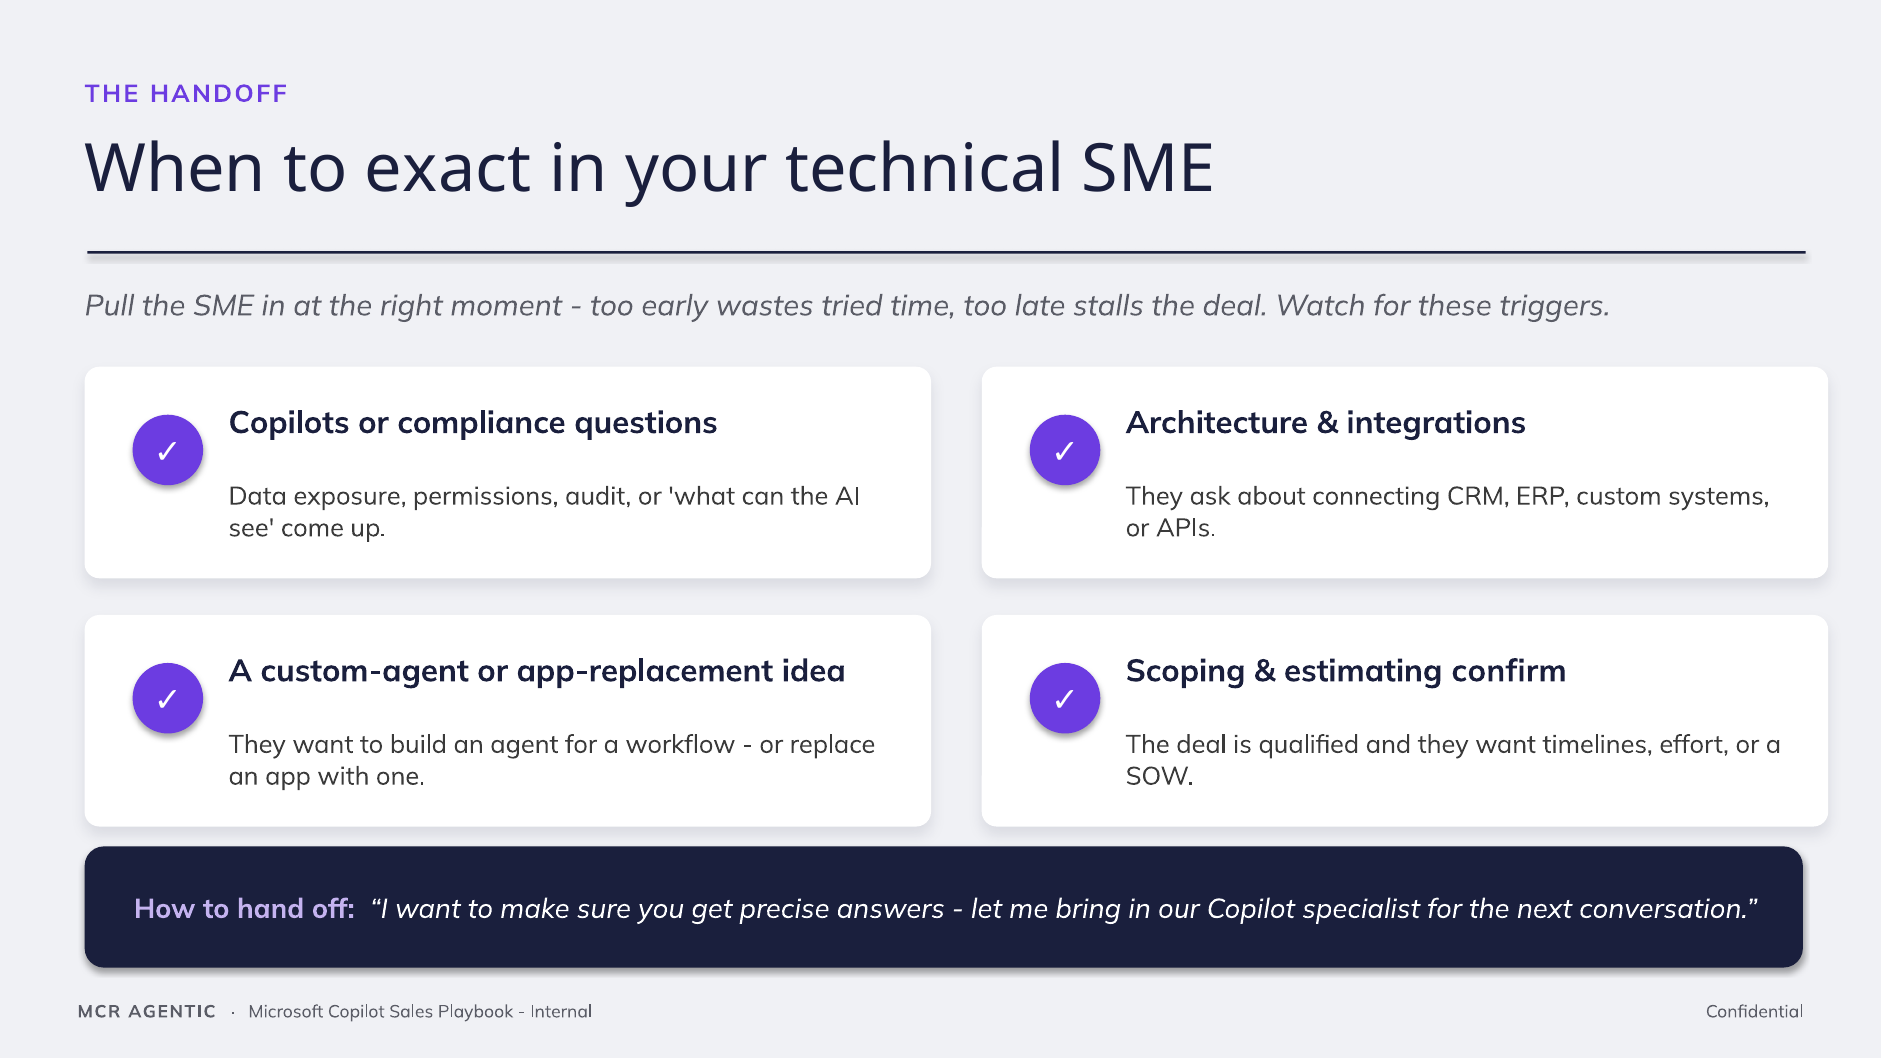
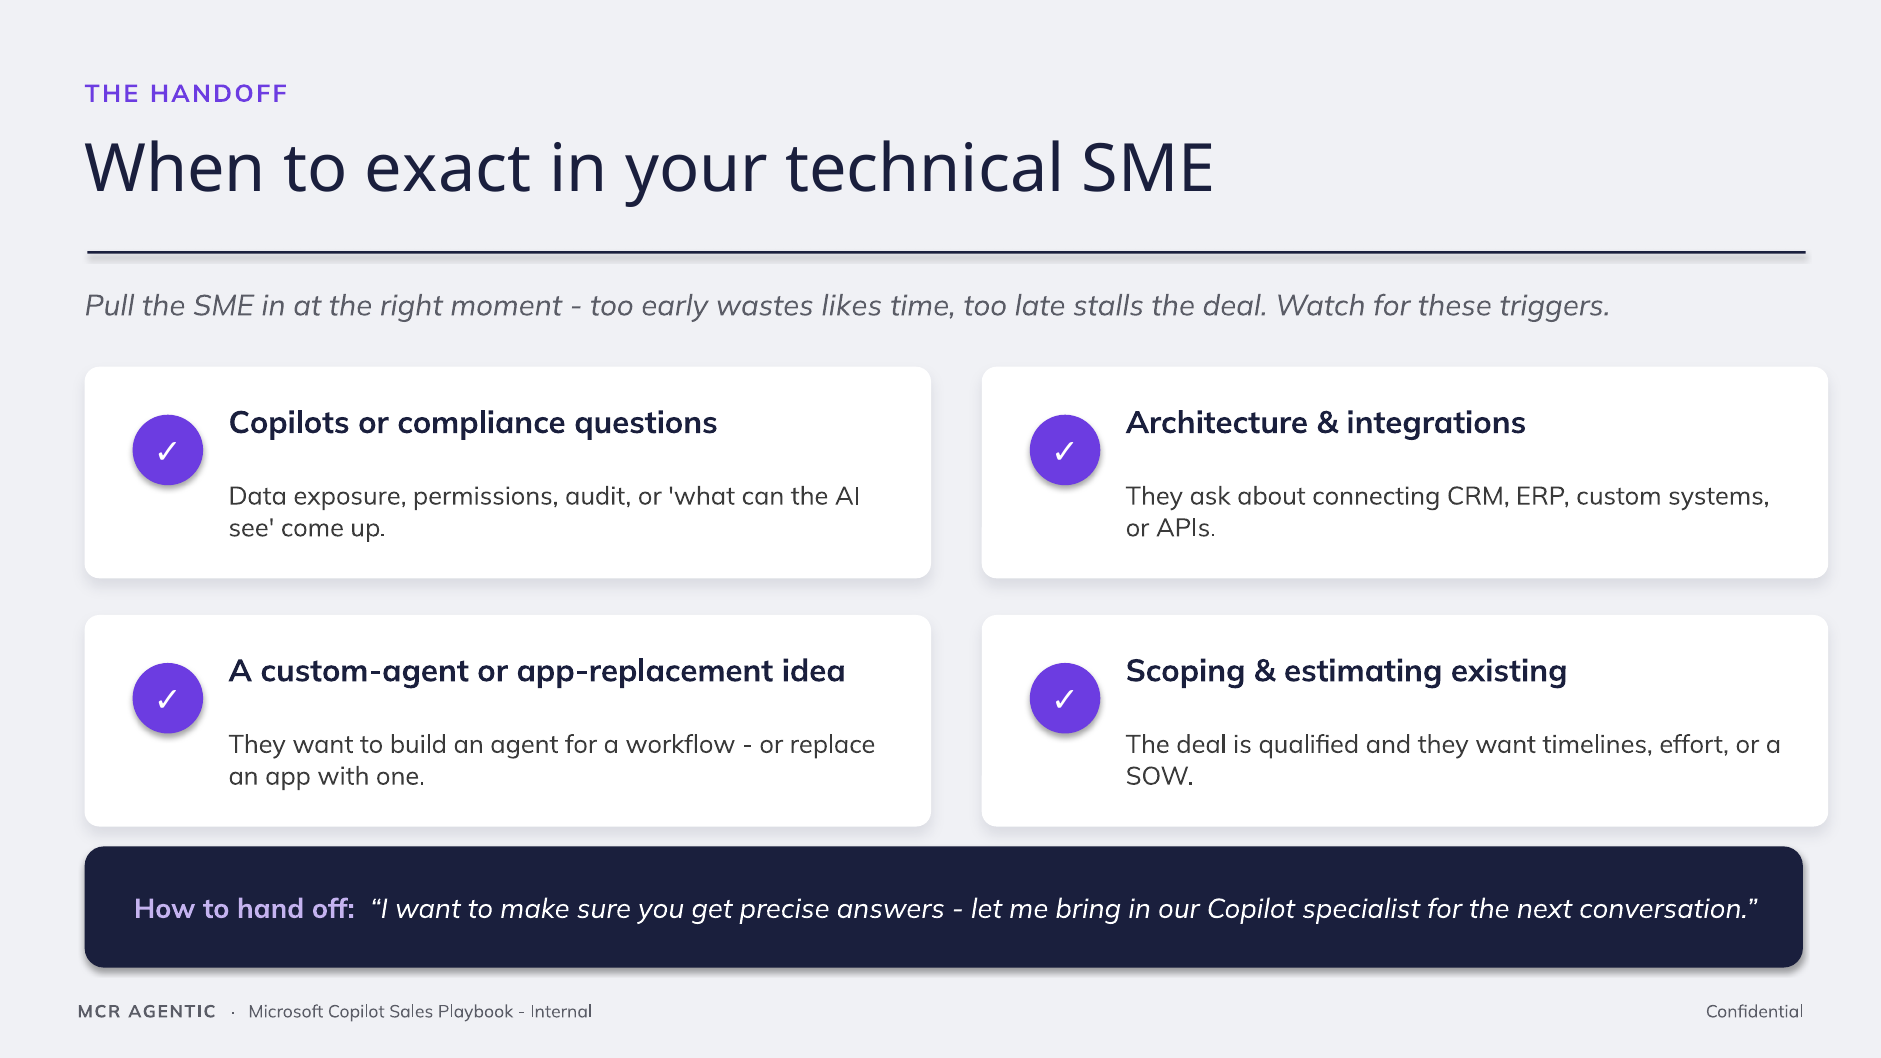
tried: tried -> likes
confirm: confirm -> existing
